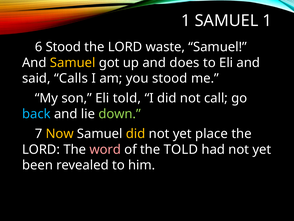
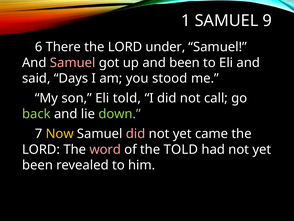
SAMUEL 1: 1 -> 9
6 Stood: Stood -> There
waste: waste -> under
Samuel at (73, 63) colour: yellow -> pink
and does: does -> been
Calls: Calls -> Days
back colour: light blue -> light green
did at (136, 133) colour: yellow -> pink
place: place -> came
